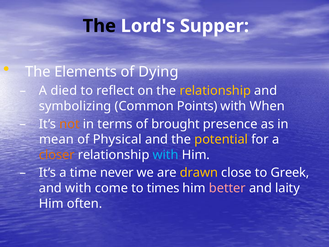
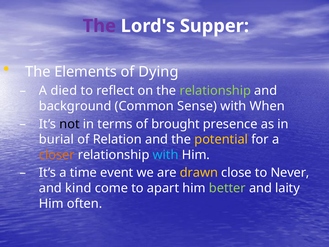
The at (99, 26) colour: black -> purple
relationship at (215, 91) colour: yellow -> light green
symbolizing: symbolizing -> background
Points: Points -> Sense
not colour: orange -> black
mean: mean -> burial
Physical: Physical -> Relation
never: never -> event
Greek: Greek -> Never
and with: with -> kind
times: times -> apart
better colour: pink -> light green
